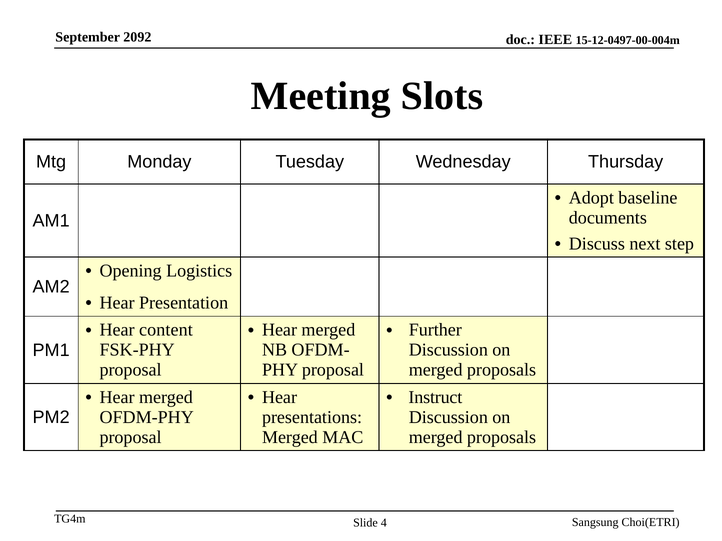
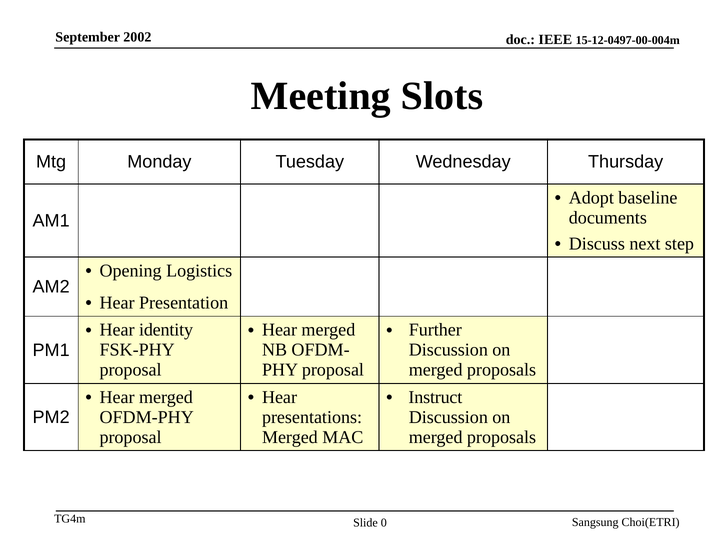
2092: 2092 -> 2002
content: content -> identity
4: 4 -> 0
